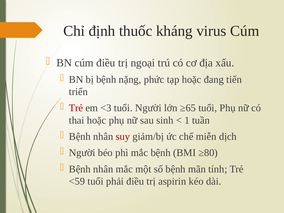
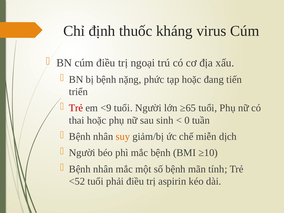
<3: <3 -> <9
1: 1 -> 0
suy colour: red -> orange
≥80: ≥80 -> ≥10
<59: <59 -> <52
